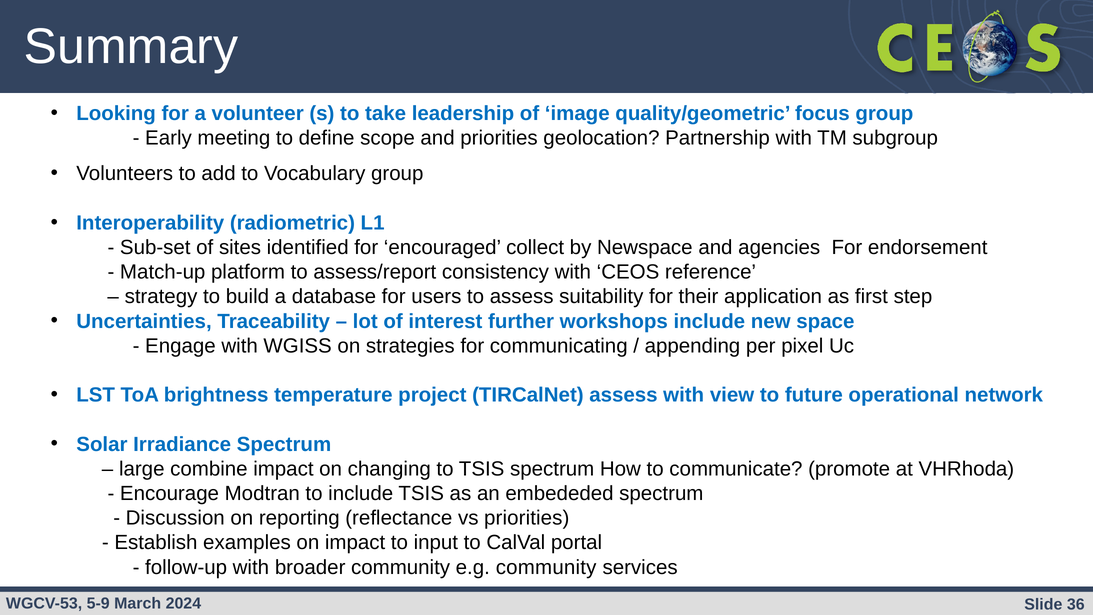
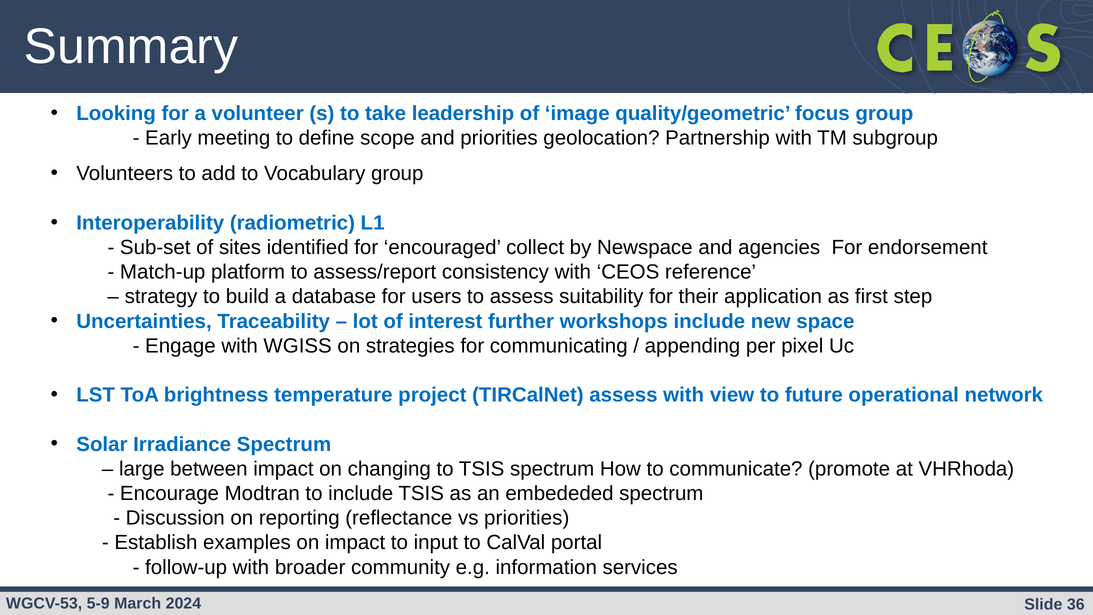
combine: combine -> between
e.g community: community -> information
